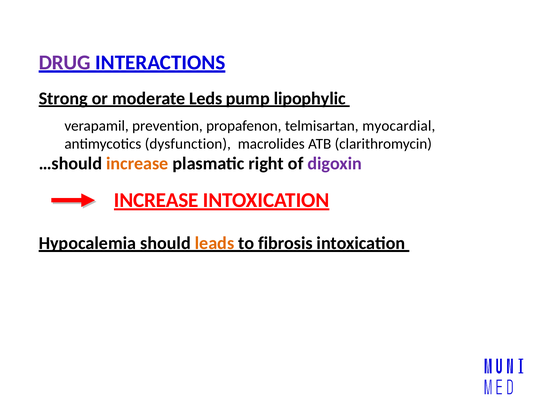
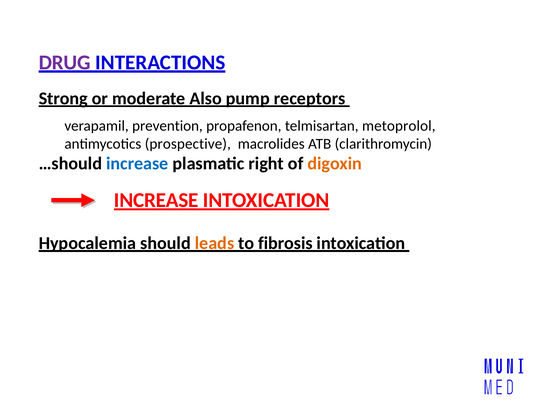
Leds: Leds -> Also
lipophylic: lipophylic -> receptors
myocardial: myocardial -> metoprolol
dysfunction: dysfunction -> prospective
increase at (137, 164) colour: orange -> blue
digoxin colour: purple -> orange
